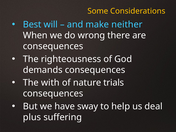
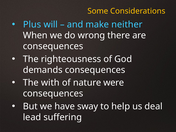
Best: Best -> Plus
trials: trials -> were
plus: plus -> lead
